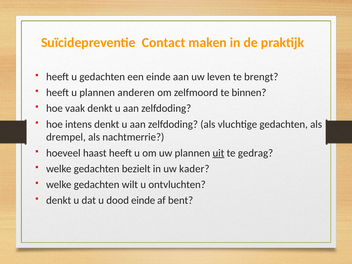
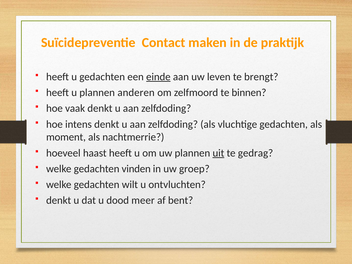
einde at (158, 77) underline: none -> present
drempel: drempel -> moment
bezielt: bezielt -> vinden
kader: kader -> groep
dood einde: einde -> meer
